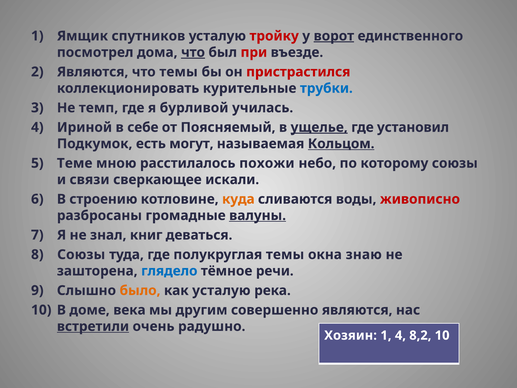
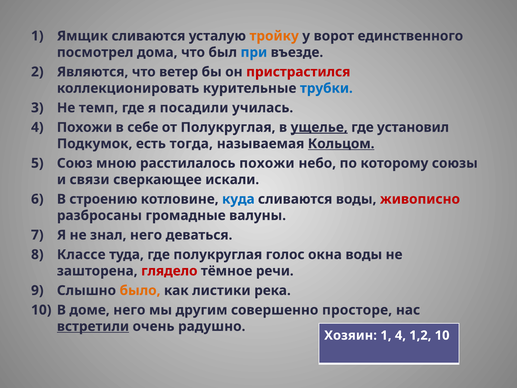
Ямщик спутников: спутников -> сливаются
тройку colour: red -> orange
ворот underline: present -> none
что at (193, 52) underline: present -> none
при colour: red -> blue
что темы: темы -> ветер
бурливой: бурливой -> посадили
4 Ириной: Ириной -> Похожи
от Поясняемый: Поясняемый -> Полукруглая
могут: могут -> тогда
Теме: Теме -> Союз
куда colour: orange -> blue
валуны underline: present -> none
знал книг: книг -> него
Союзы at (81, 254): Союзы -> Классе
полукруглая темы: темы -> голос
окна знаю: знаю -> воды
глядело colour: blue -> red
как усталую: усталую -> листики
доме века: века -> него
совершенно являются: являются -> просторе
8,2: 8,2 -> 1,2
